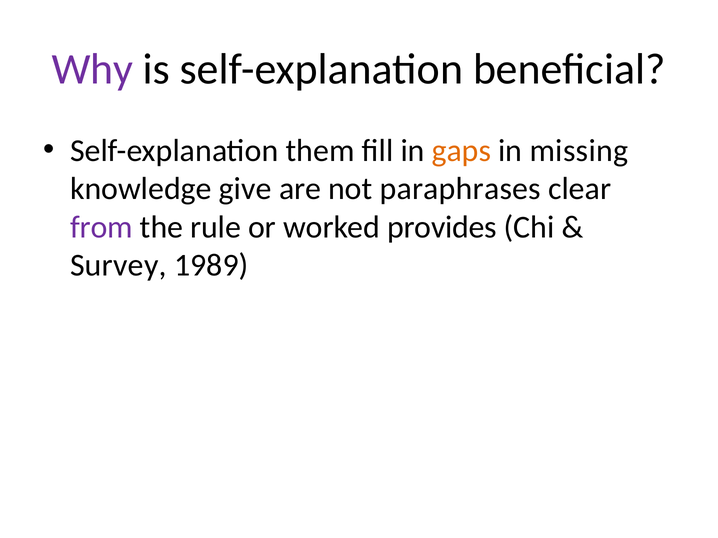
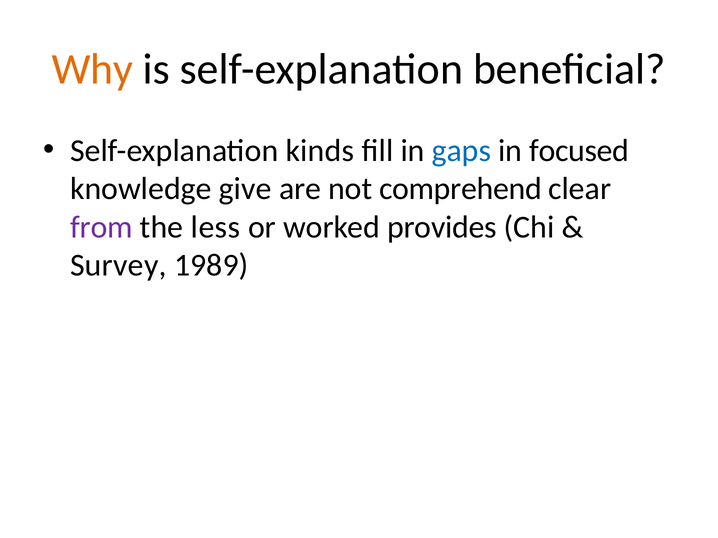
Why colour: purple -> orange
them: them -> kinds
gaps colour: orange -> blue
missing: missing -> focused
paraphrases: paraphrases -> comprehend
rule: rule -> less
